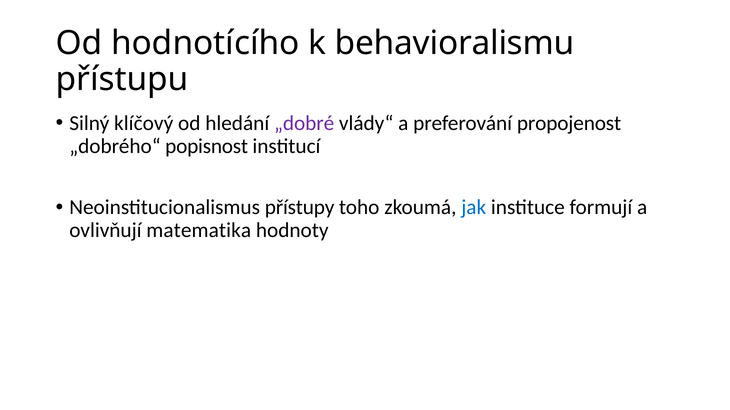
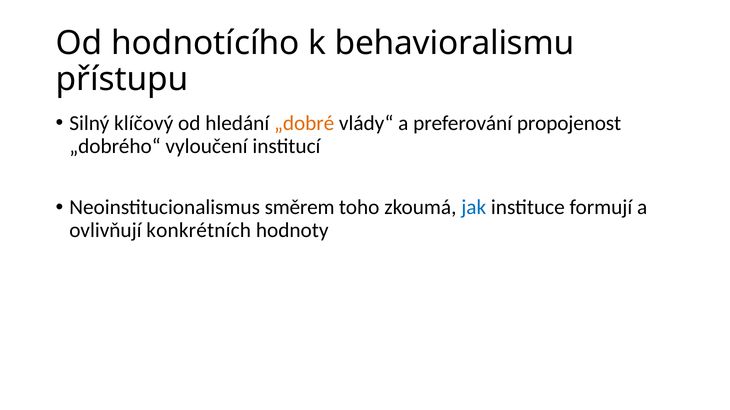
„dobré colour: purple -> orange
popisnost: popisnost -> vyloučení
přístupy: přístupy -> směrem
matematika: matematika -> konkrétních
